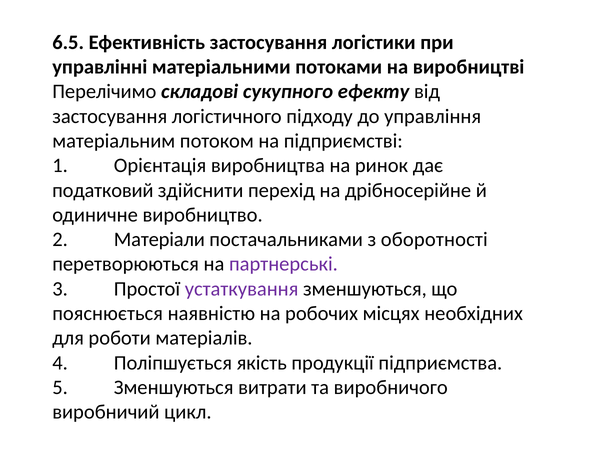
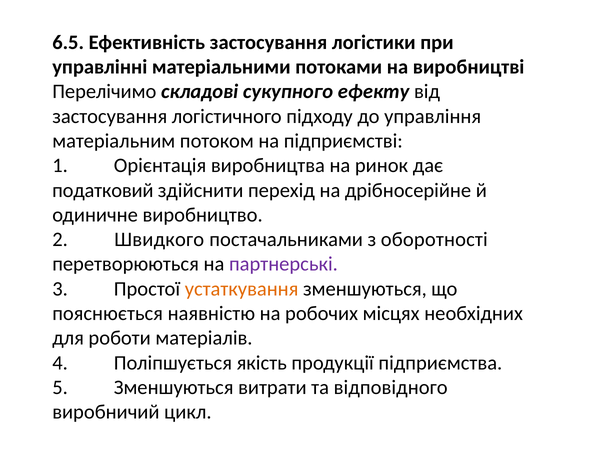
Матеріали: Матеріали -> Швидкого
устаткування colour: purple -> orange
виробничого: виробничого -> відповідного
